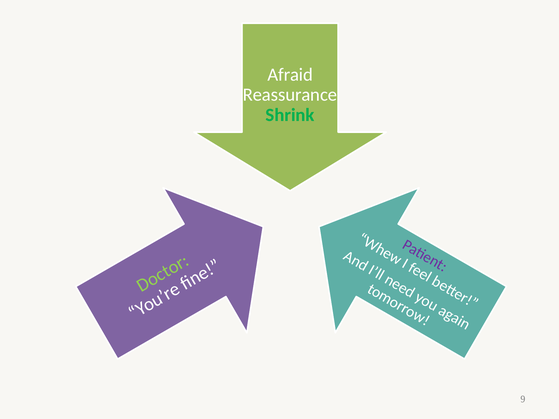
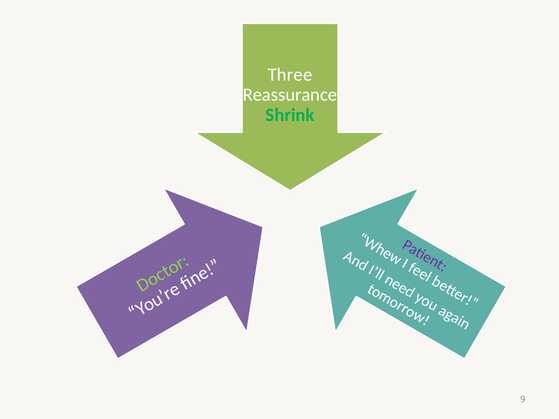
Afraid: Afraid -> Three
